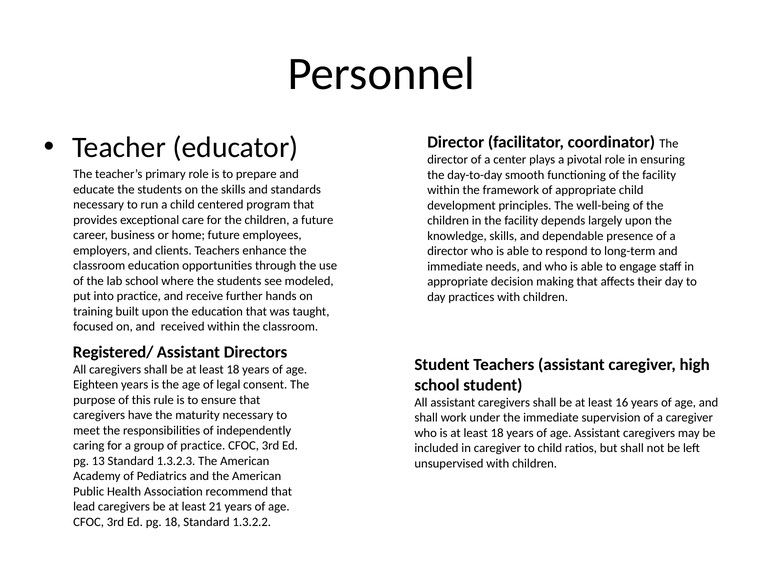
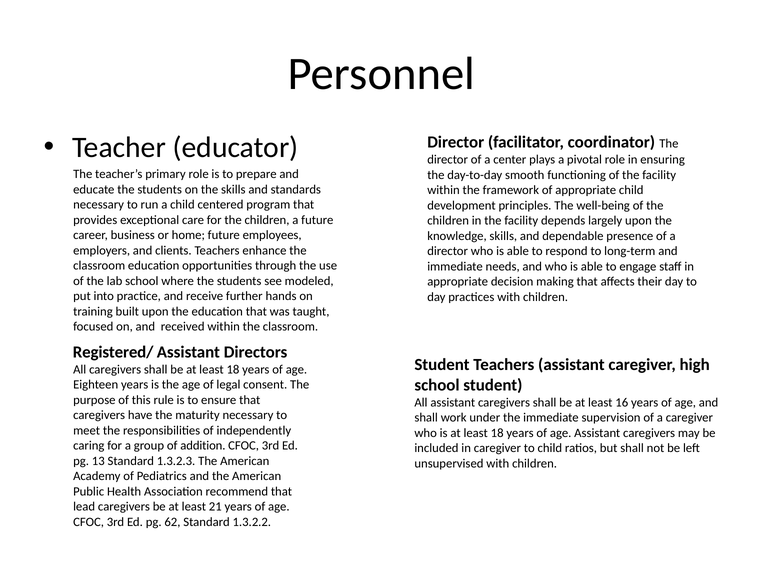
of practice: practice -> addition
pg 18: 18 -> 62
